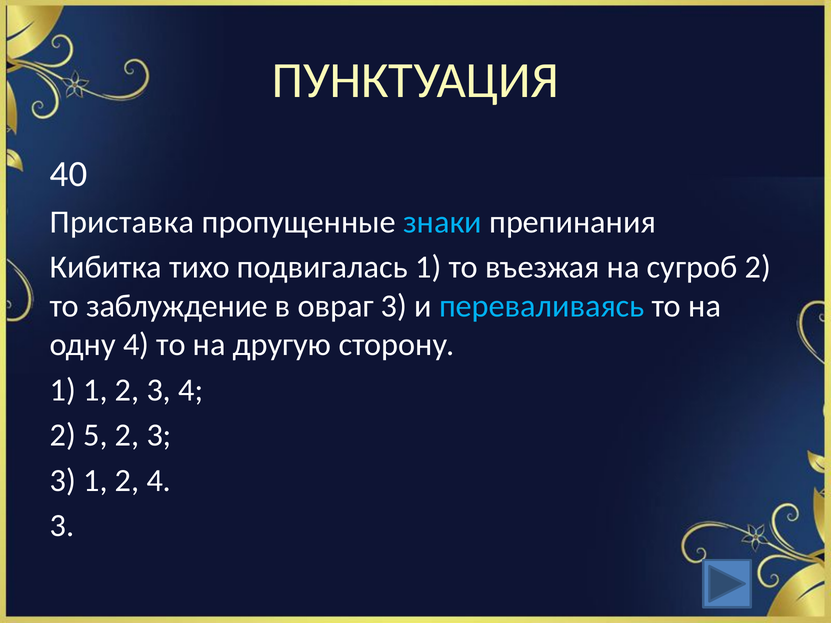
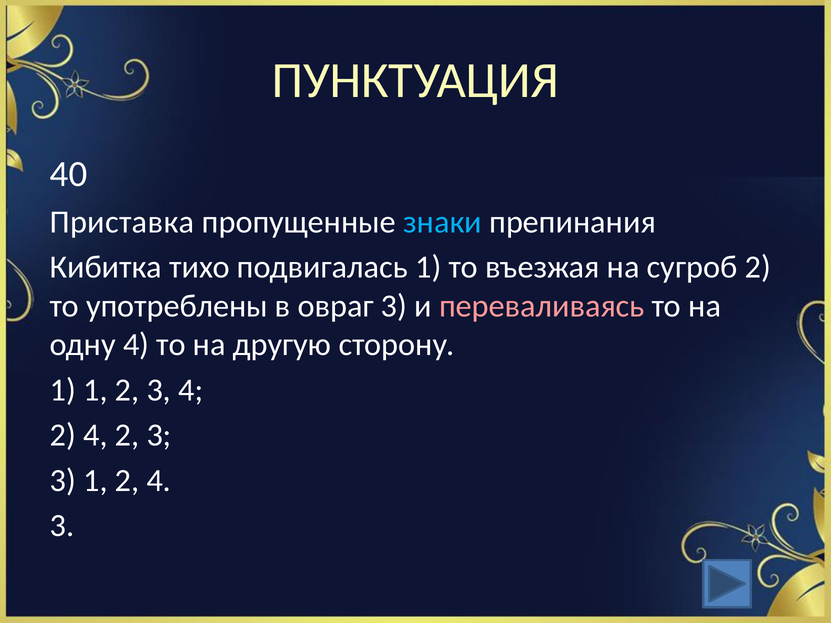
заблуждение: заблуждение -> употреблены
переваливаясь colour: light blue -> pink
5 at (95, 435): 5 -> 4
